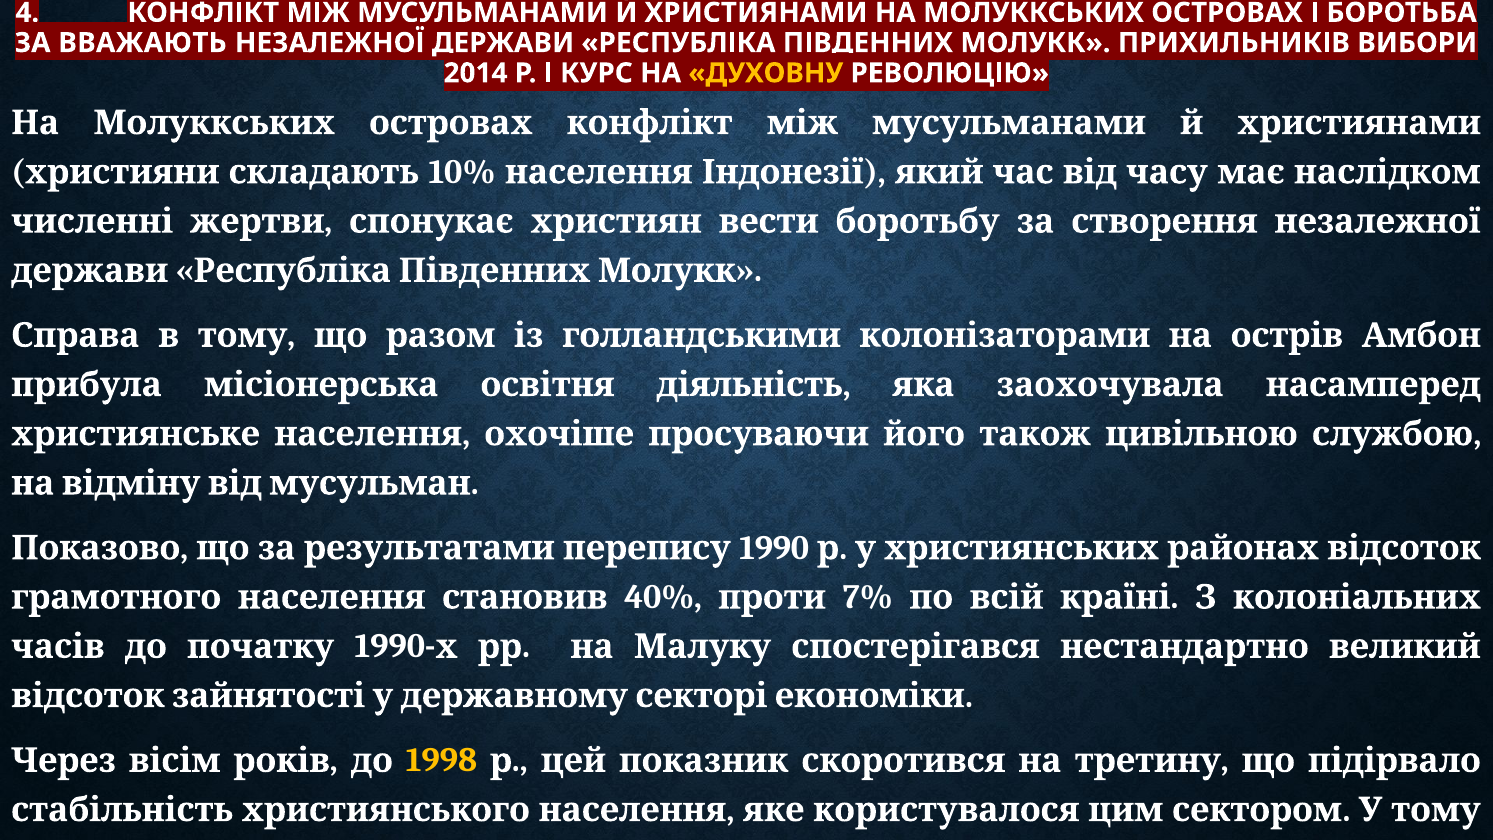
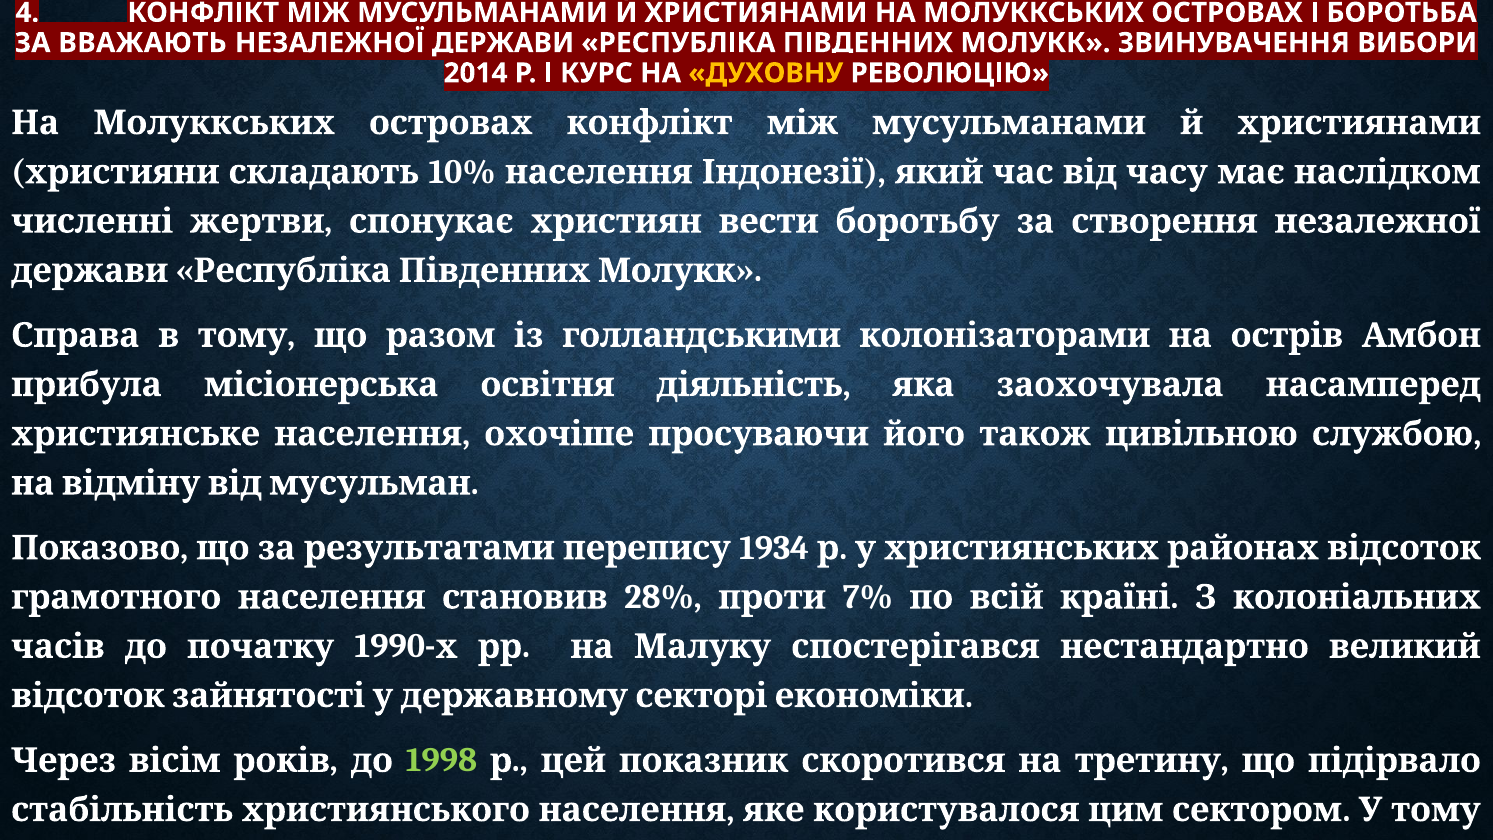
ПРИХИЛЬНИКІВ: ПРИХИЛЬНИКІВ -> ЗВИНУВАЧЕННЯ
1990: 1990 -> 1934
40%: 40% -> 28%
1998 colour: yellow -> light green
